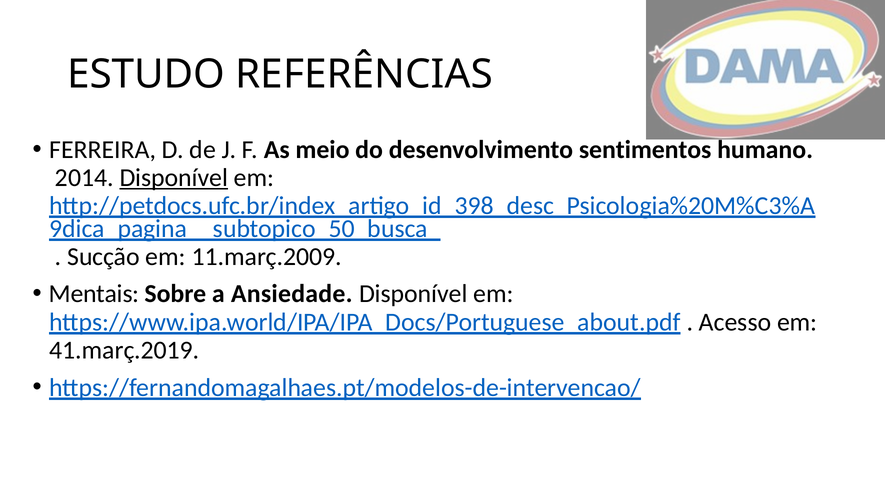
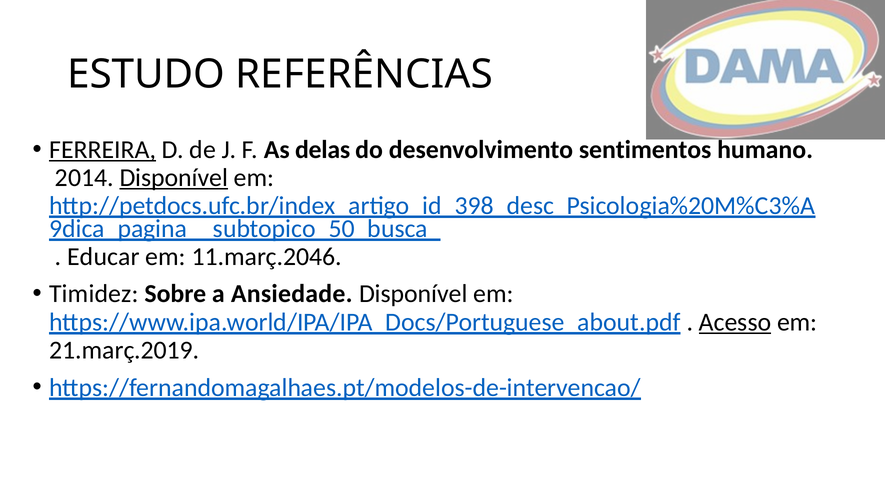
FERREIRA underline: none -> present
meio: meio -> delas
Sucção: Sucção -> Educar
11.març.2009: 11.març.2009 -> 11.març.2046
Mentais: Mentais -> Timidez
Acesso underline: none -> present
41.març.2019: 41.març.2019 -> 21.març.2019
